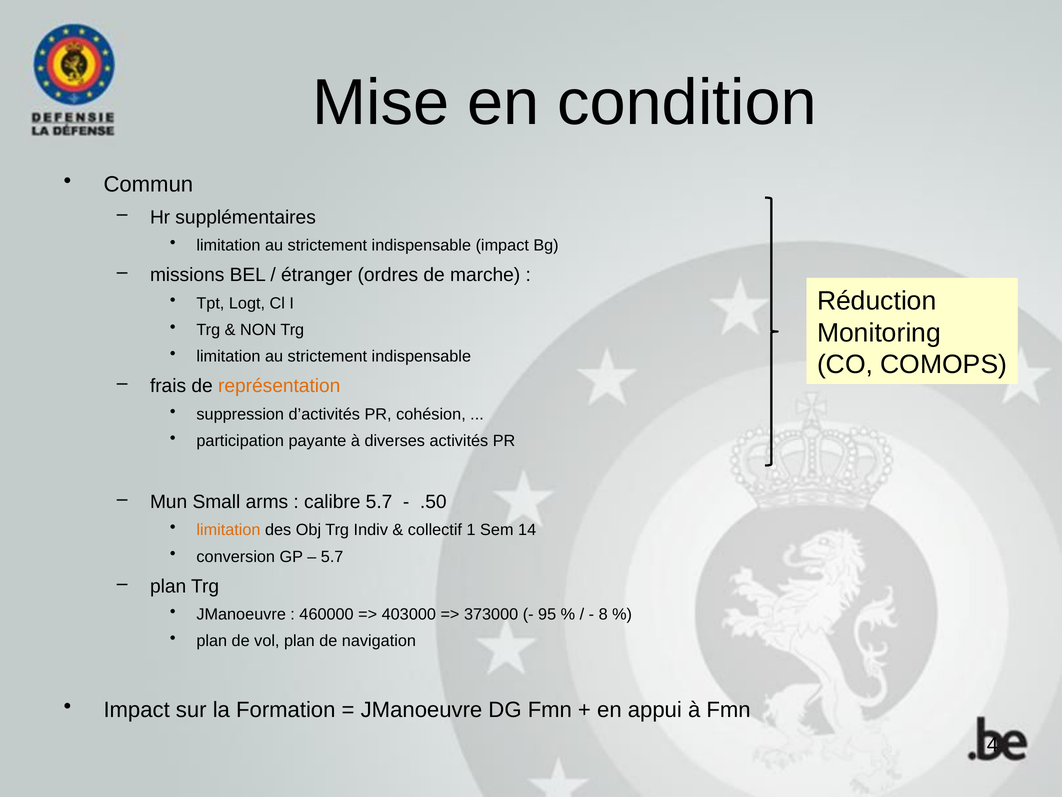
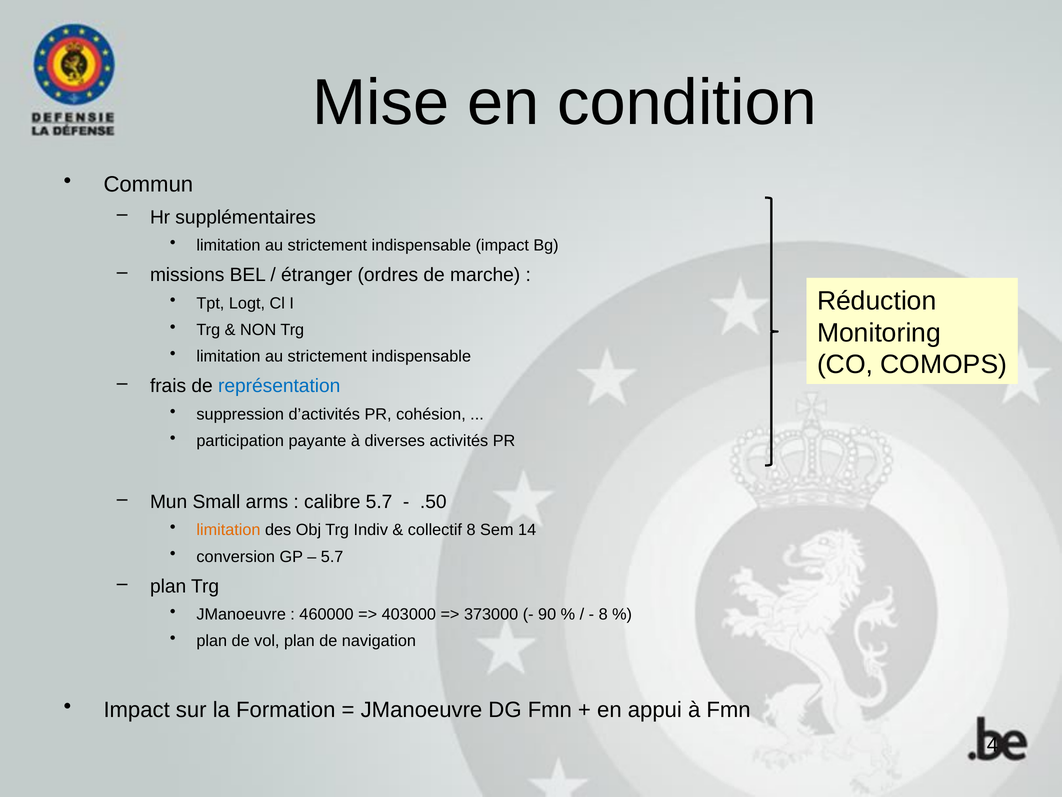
représentation colour: orange -> blue
collectif 1: 1 -> 8
95: 95 -> 90
